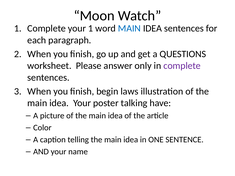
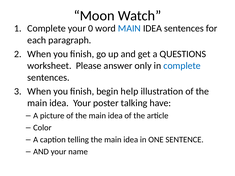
your 1: 1 -> 0
complete at (182, 66) colour: purple -> blue
laws: laws -> help
